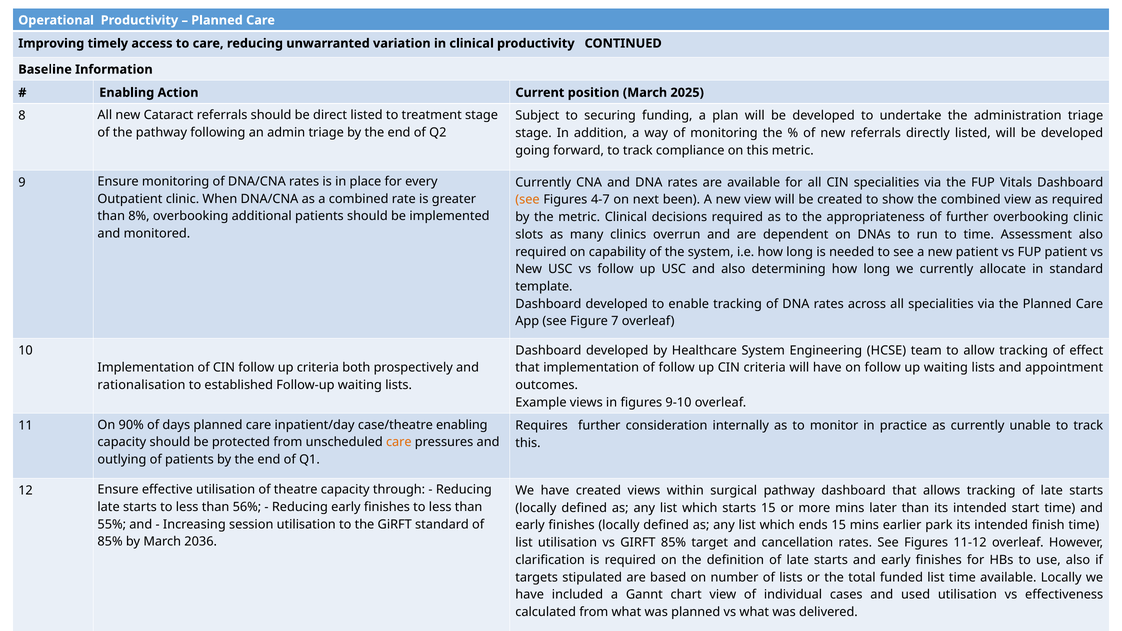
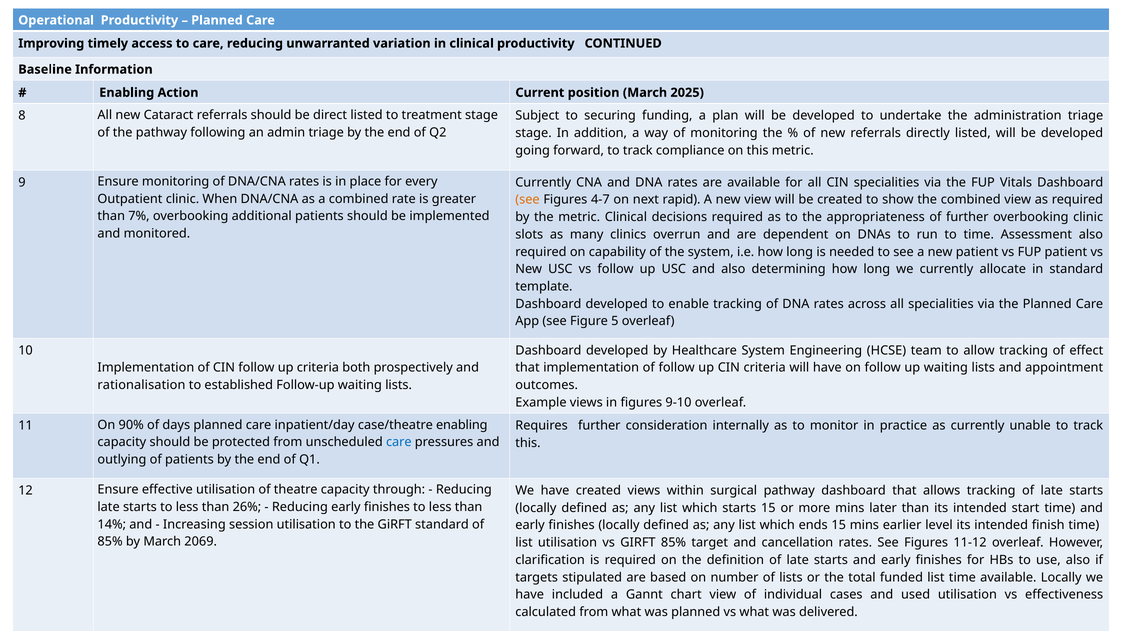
been: been -> rapid
8%: 8% -> 7%
7: 7 -> 5
care at (399, 442) colour: orange -> blue
56%: 56% -> 26%
55%: 55% -> 14%
park: park -> level
2036: 2036 -> 2069
